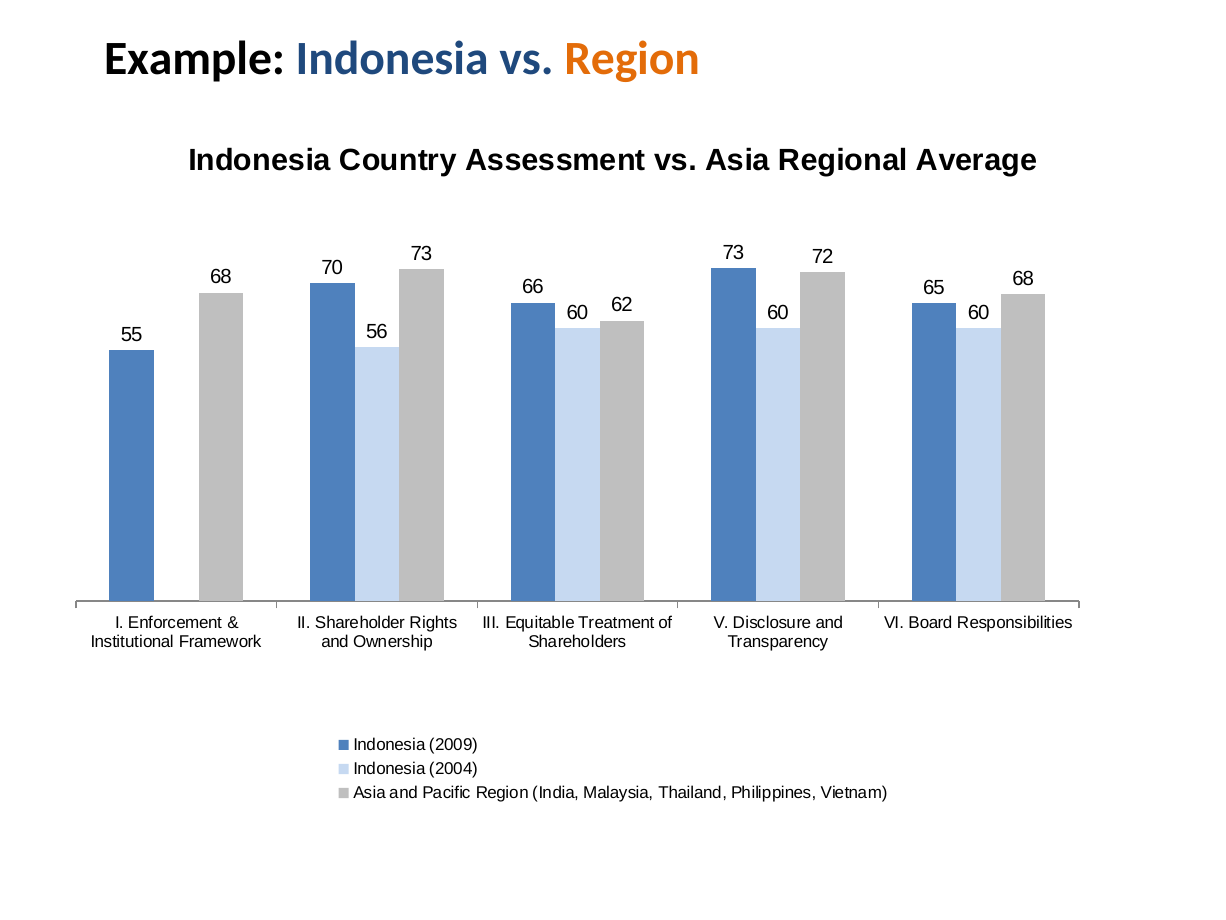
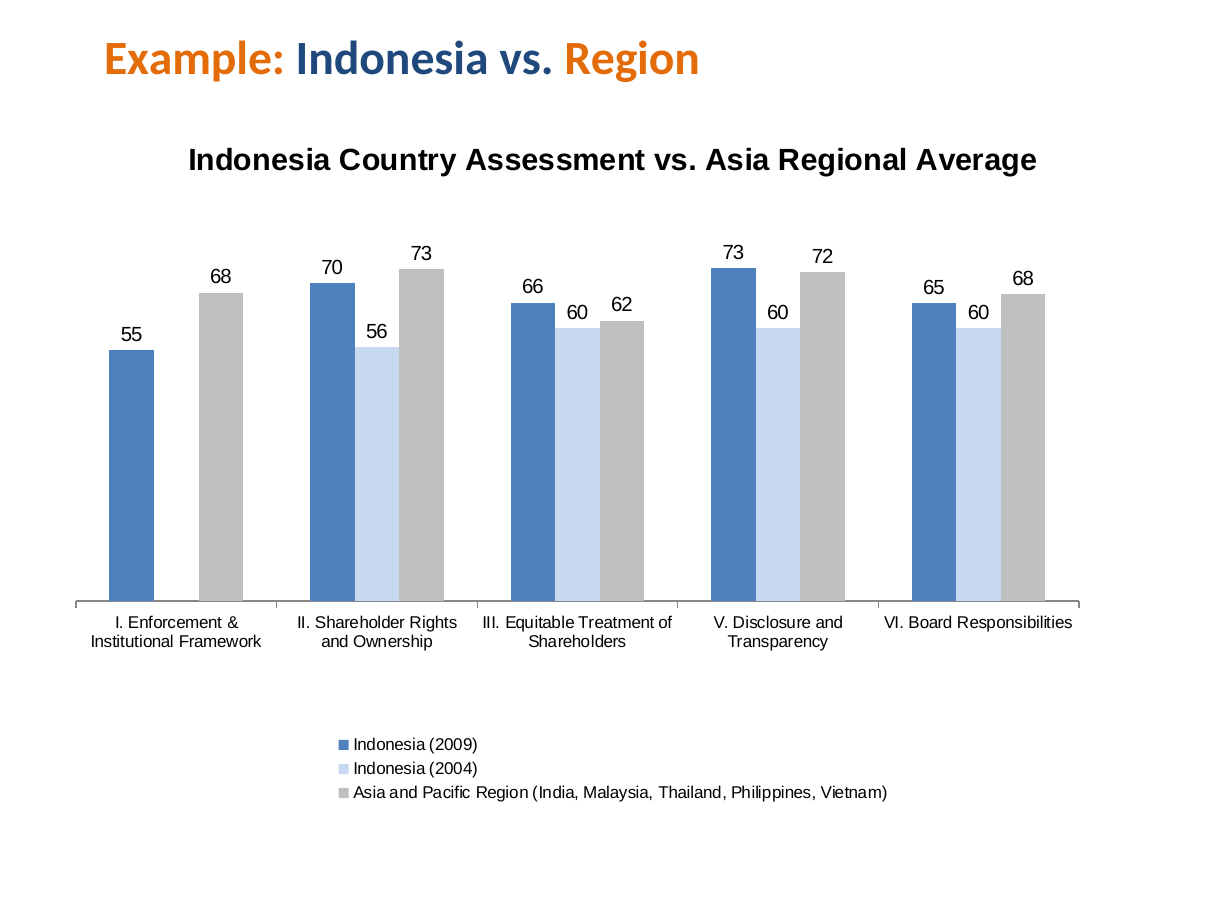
Example colour: black -> orange
